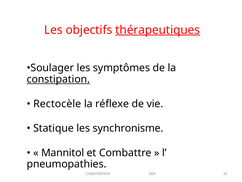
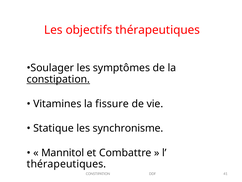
thérapeutiques at (158, 30) underline: present -> none
Rectocèle: Rectocèle -> Vitamines
réflexe: réflexe -> fissure
pneumopathies at (67, 164): pneumopathies -> thérapeutiques
